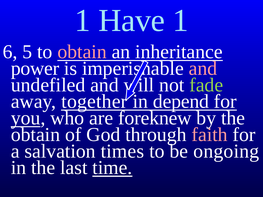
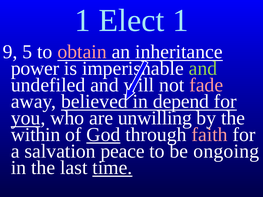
Have: Have -> Elect
6: 6 -> 9
and at (203, 68) colour: pink -> light green
fade colour: light green -> pink
together: together -> believed
foreknew: foreknew -> unwilling
obtain at (35, 135): obtain -> within
God underline: none -> present
times: times -> peace
